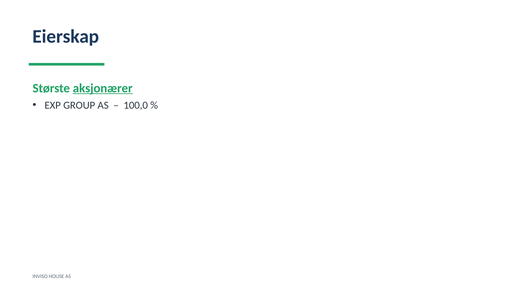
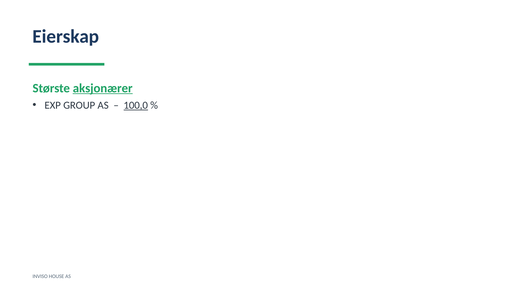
100,0 underline: none -> present
